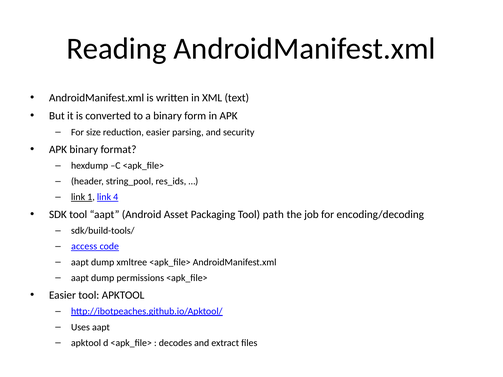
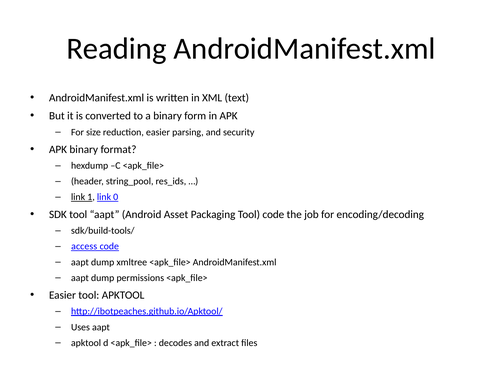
4: 4 -> 0
Tool path: path -> code
